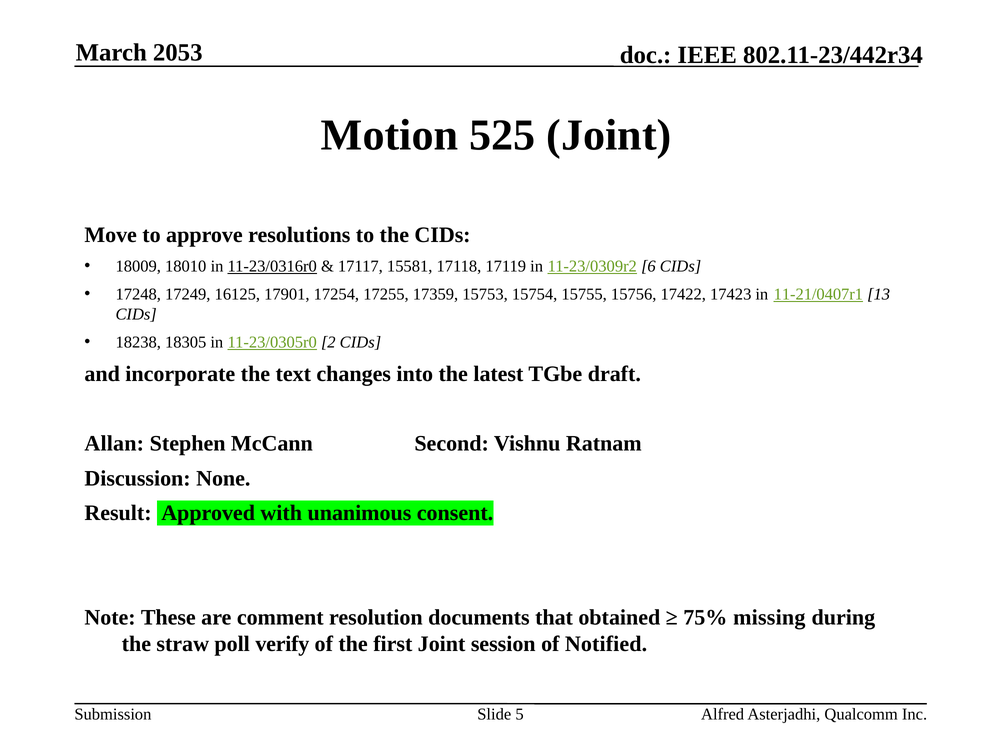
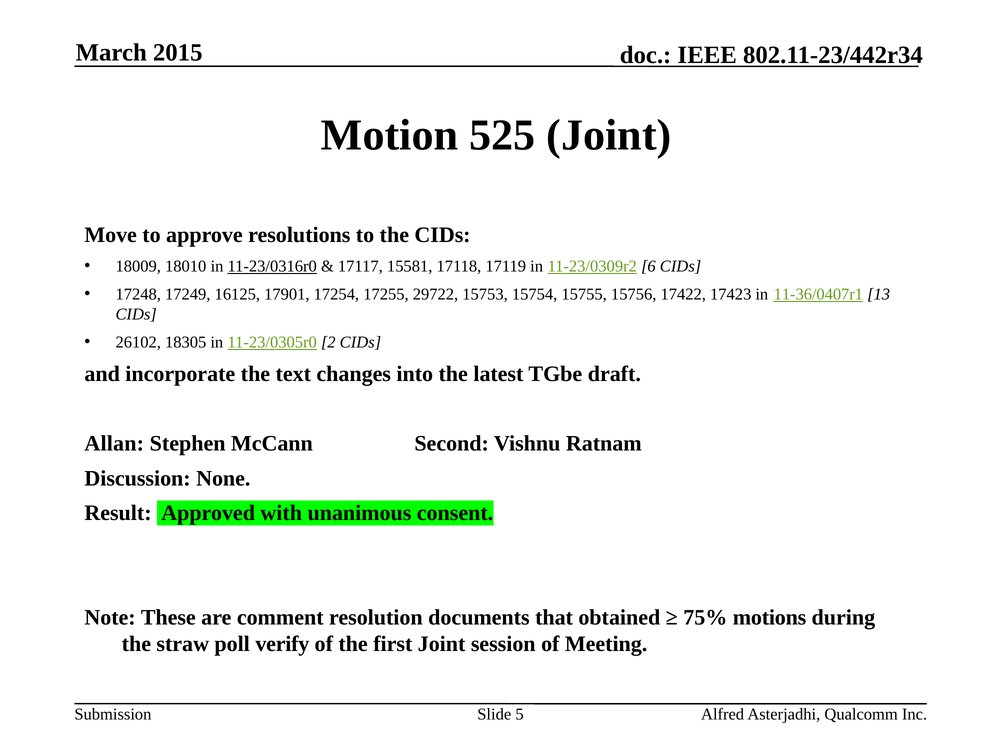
2053: 2053 -> 2015
17359: 17359 -> 29722
11-21/0407r1: 11-21/0407r1 -> 11-36/0407r1
18238: 18238 -> 26102
missing: missing -> motions
Notified: Notified -> Meeting
